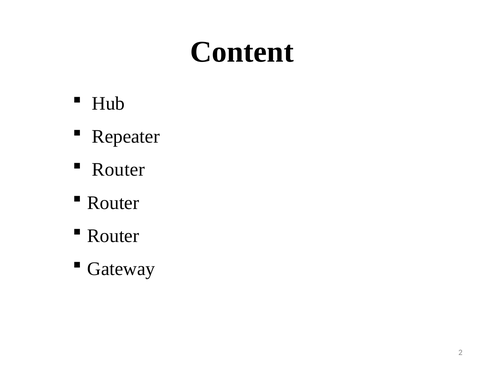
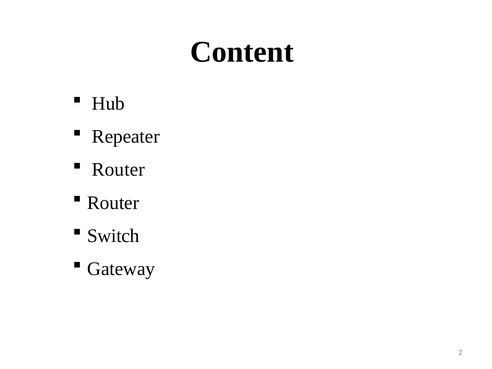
Router at (113, 236): Router -> Switch
